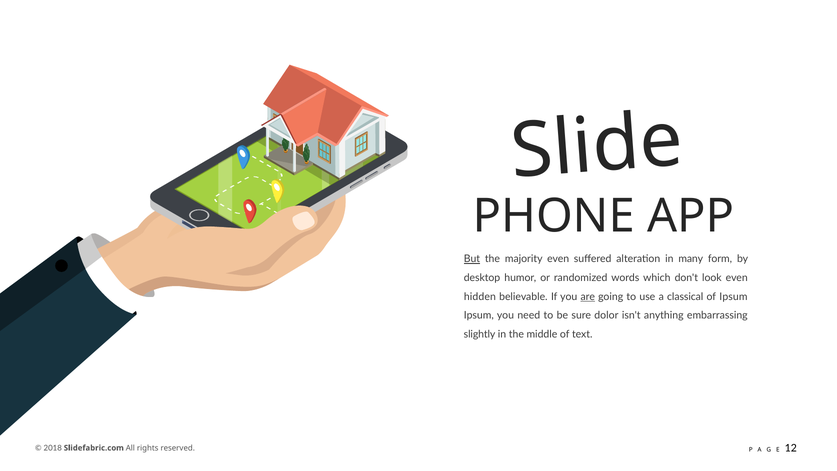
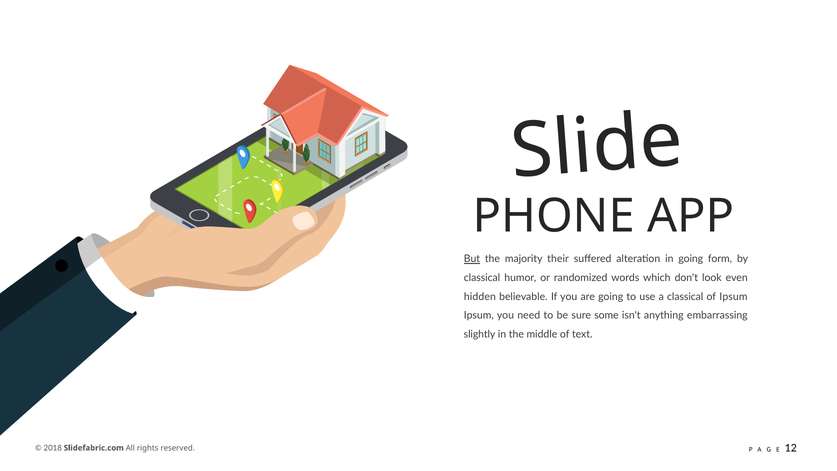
majority even: even -> their
in many: many -> going
desktop at (482, 278): desktop -> classical
are underline: present -> none
dolor: dolor -> some
